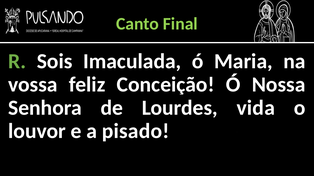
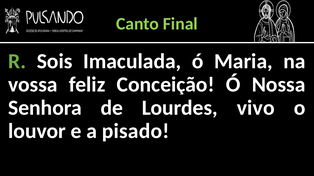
vida: vida -> vivo
